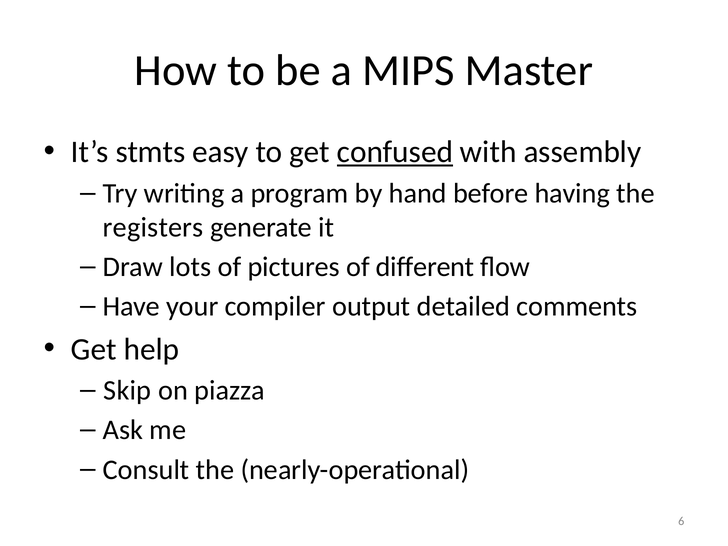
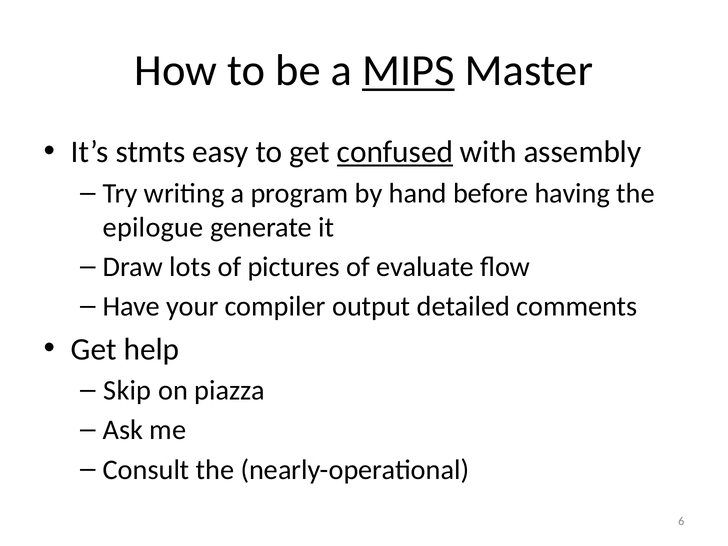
MIPS underline: none -> present
registers: registers -> epilogue
different: different -> evaluate
